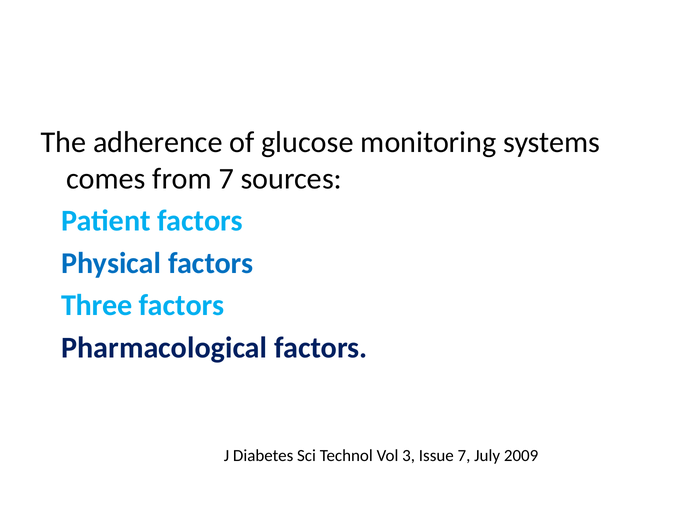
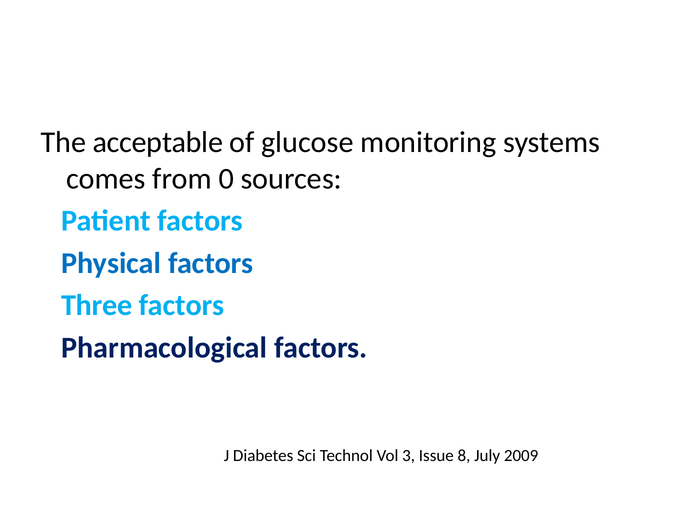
adherence: adherence -> acceptable
from 7: 7 -> 0
Issue 7: 7 -> 8
